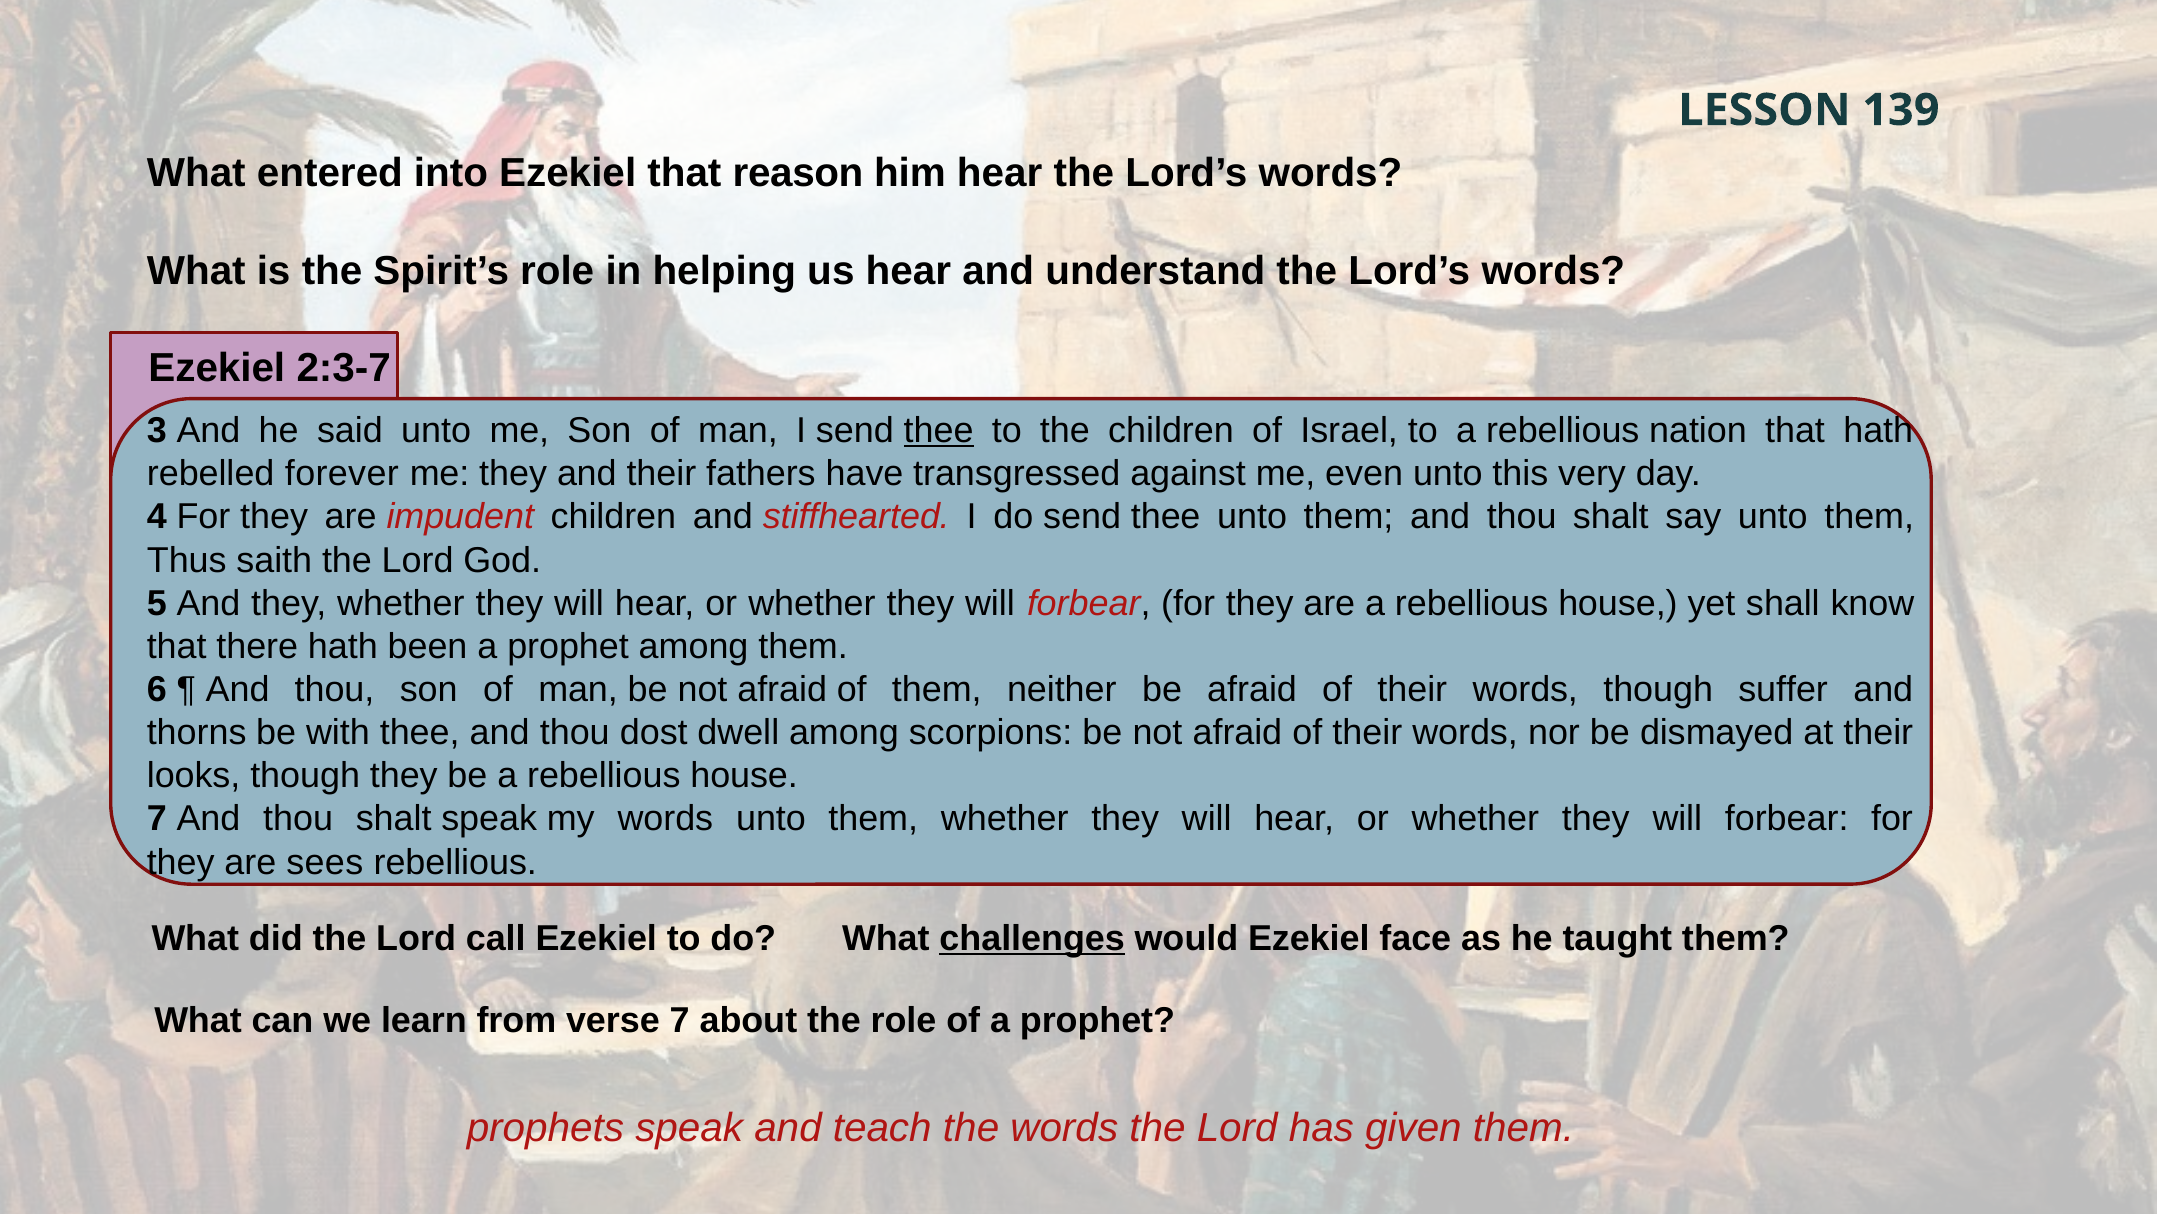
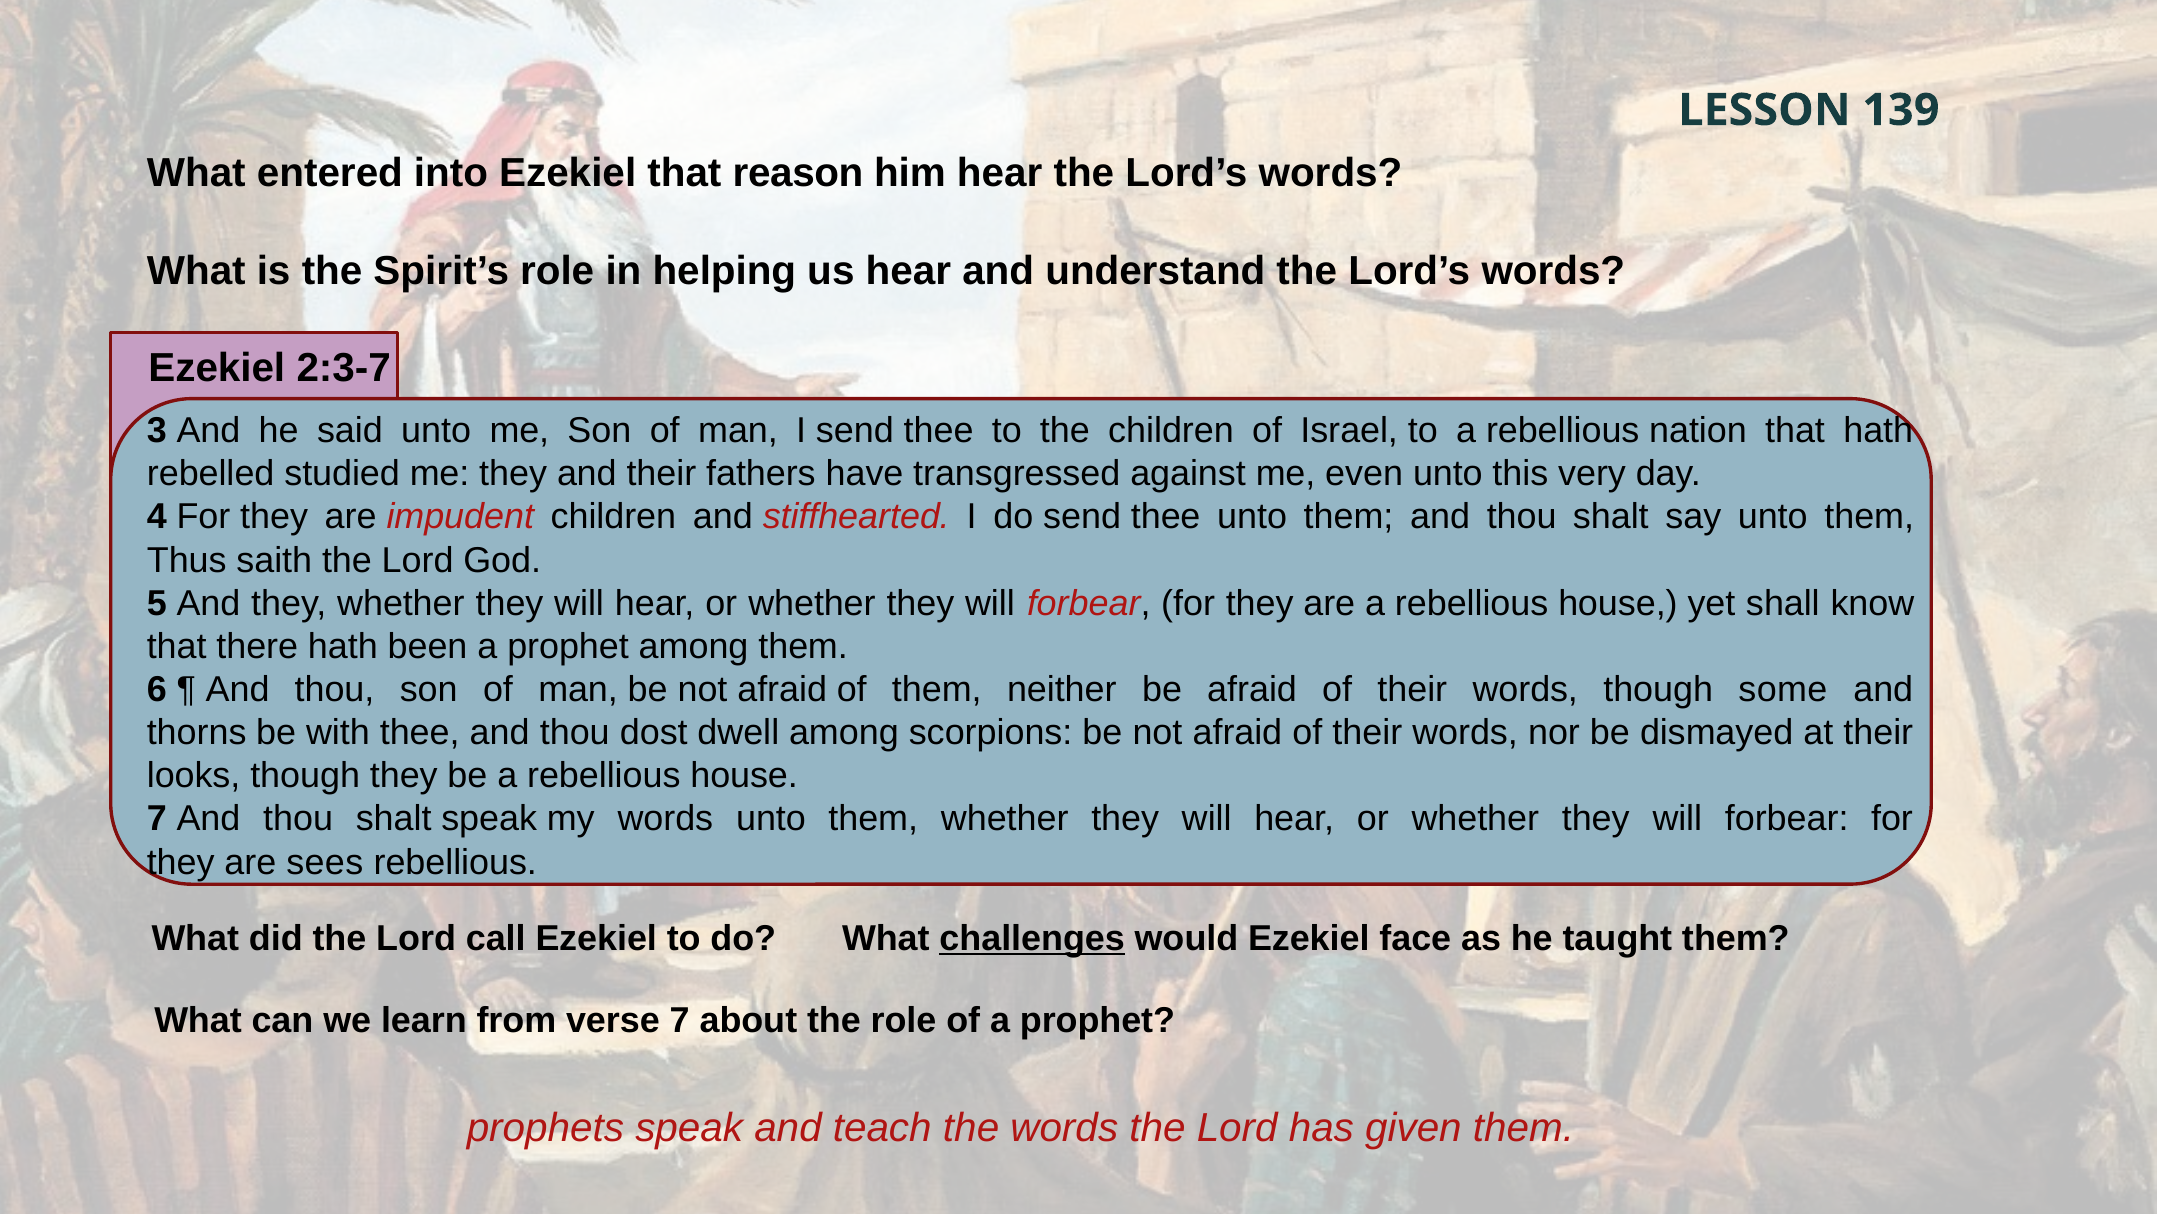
thee at (939, 430) underline: present -> none
forever: forever -> studied
suffer: suffer -> some
